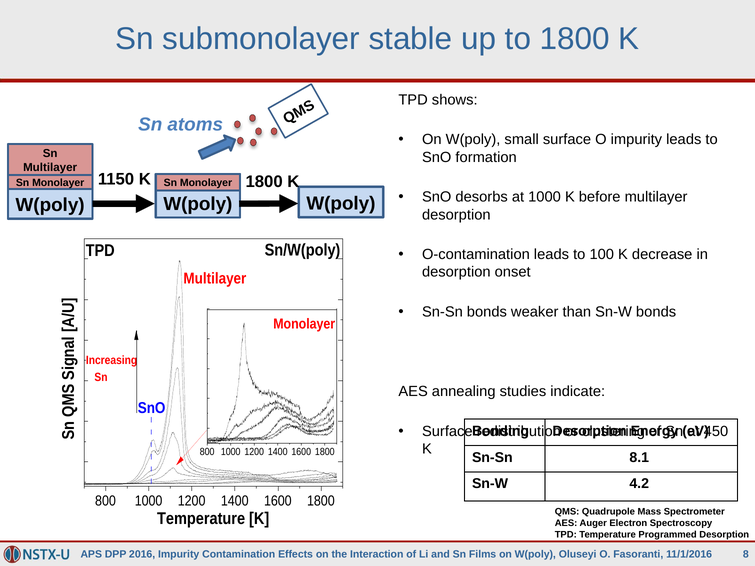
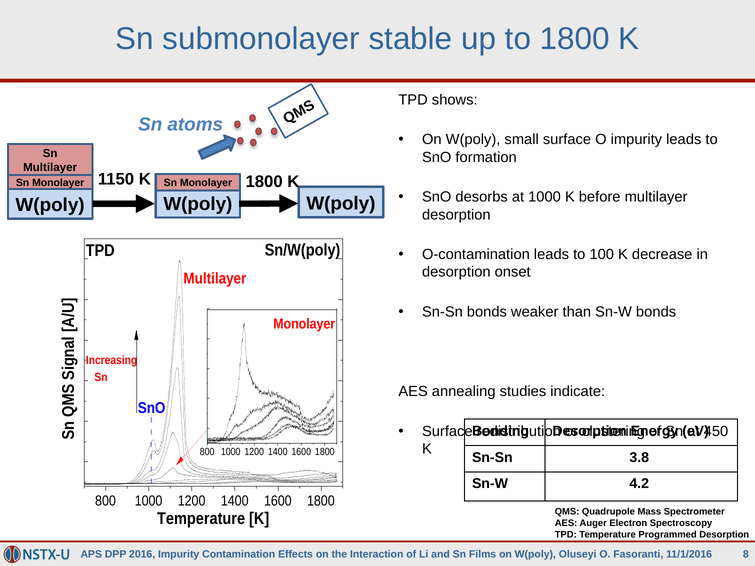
8.1: 8.1 -> 3.8
